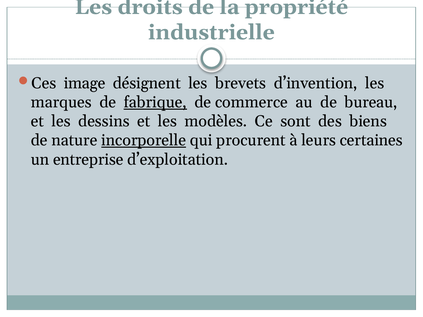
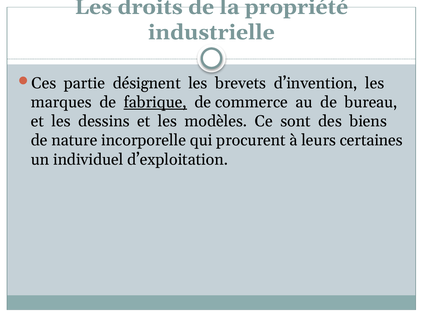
image: image -> partie
incorporelle underline: present -> none
entreprise: entreprise -> individuel
